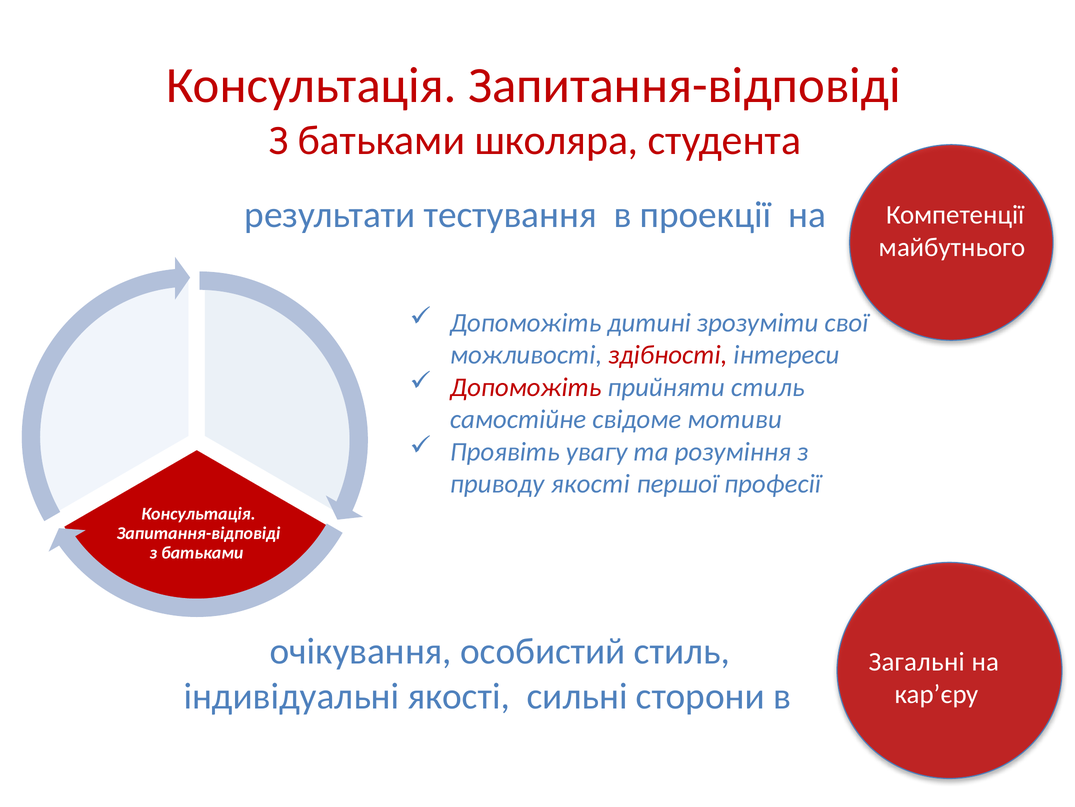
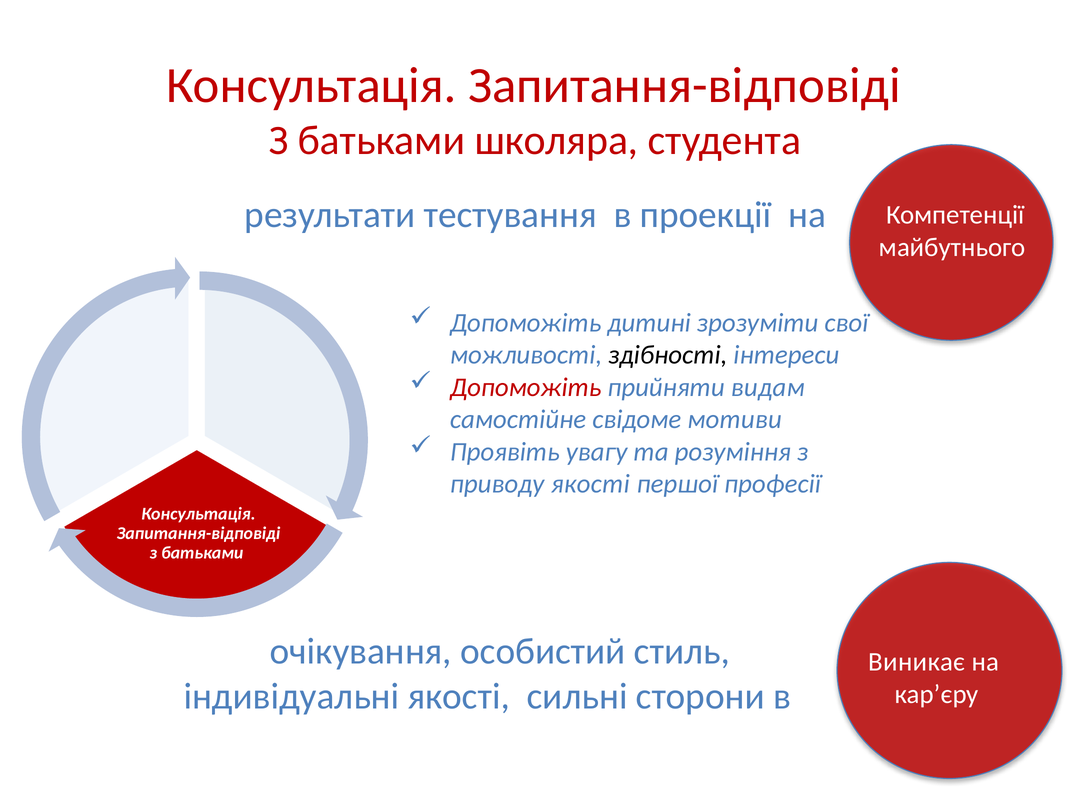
здібності colour: red -> black
прийняти стиль: стиль -> видам
Загальні: Загальні -> Виникає
